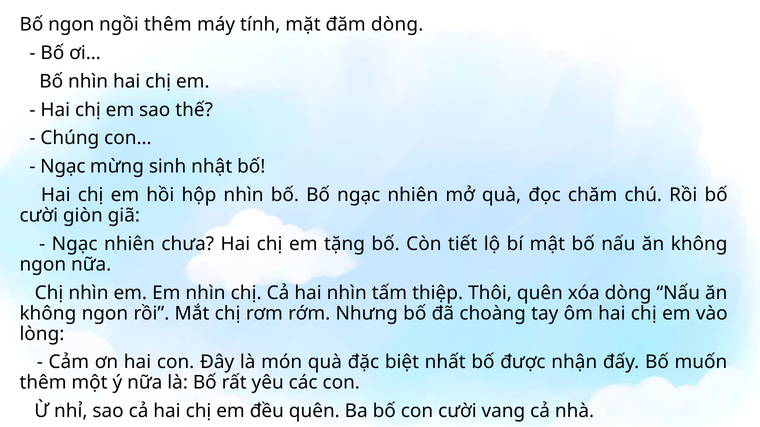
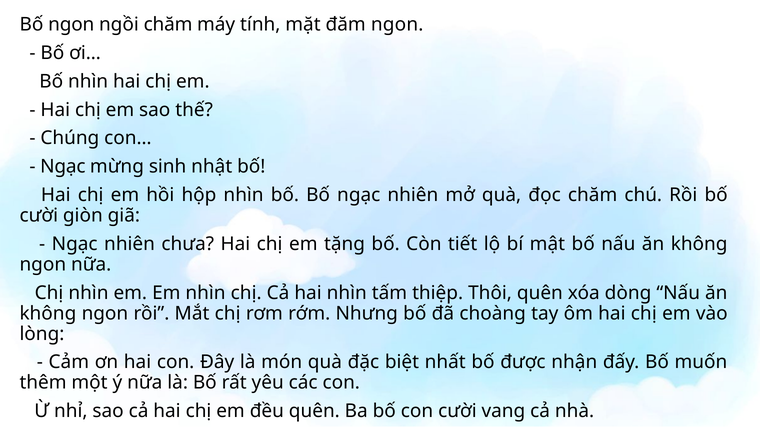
ngồi thêm: thêm -> chăm
đăm dòng: dòng -> ngon
